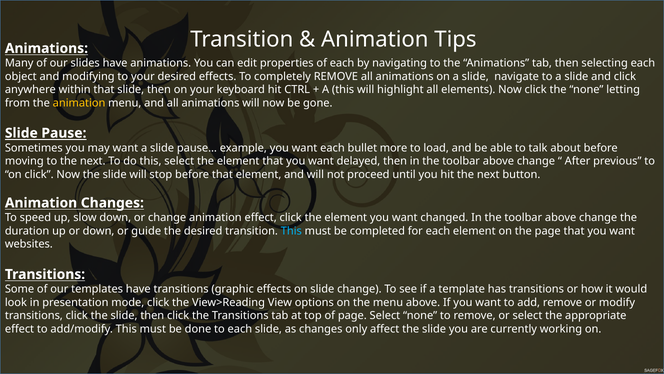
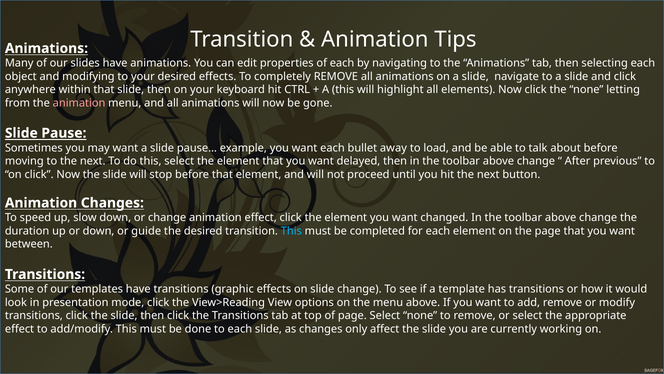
animation at (79, 103) colour: yellow -> pink
more: more -> away
websites: websites -> between
